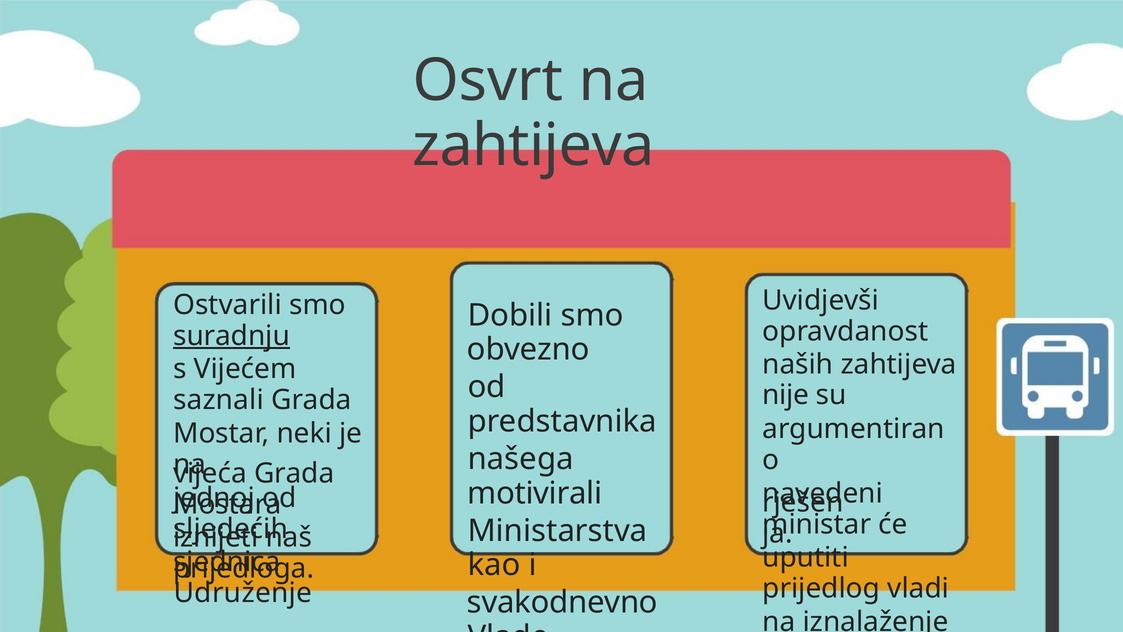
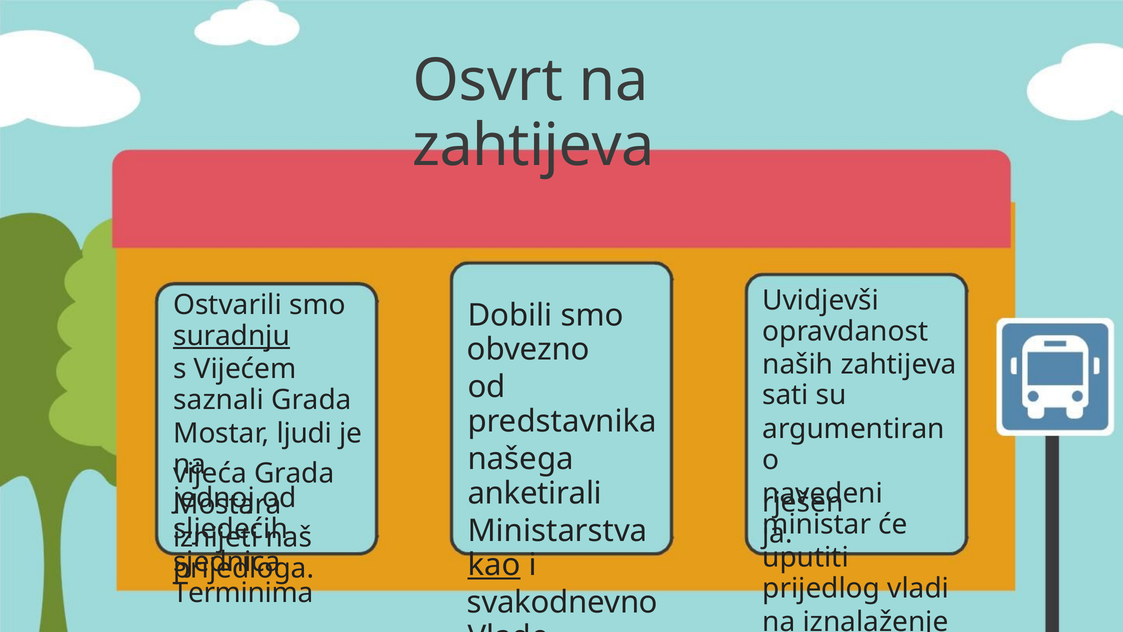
nije: nije -> sati
neki: neki -> ljudi
motivirali: motivirali -> anketirali
kao underline: none -> present
Udruženje: Udruženje -> Terminima
